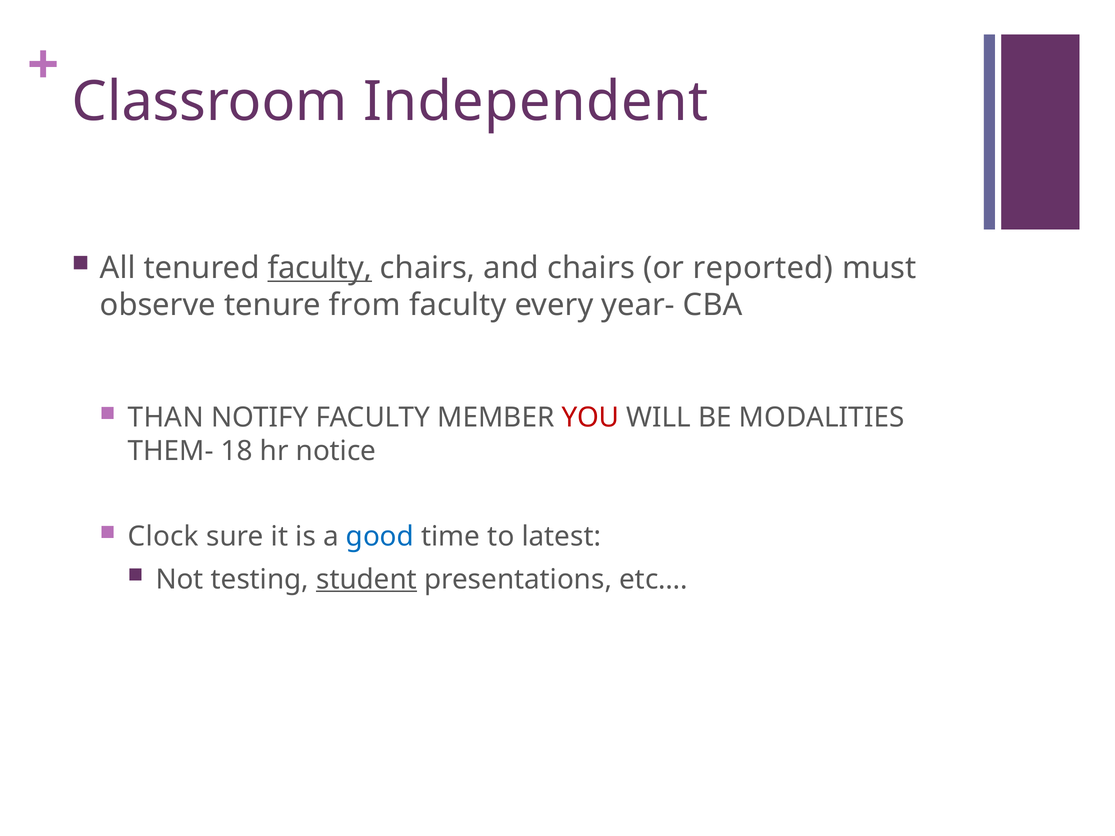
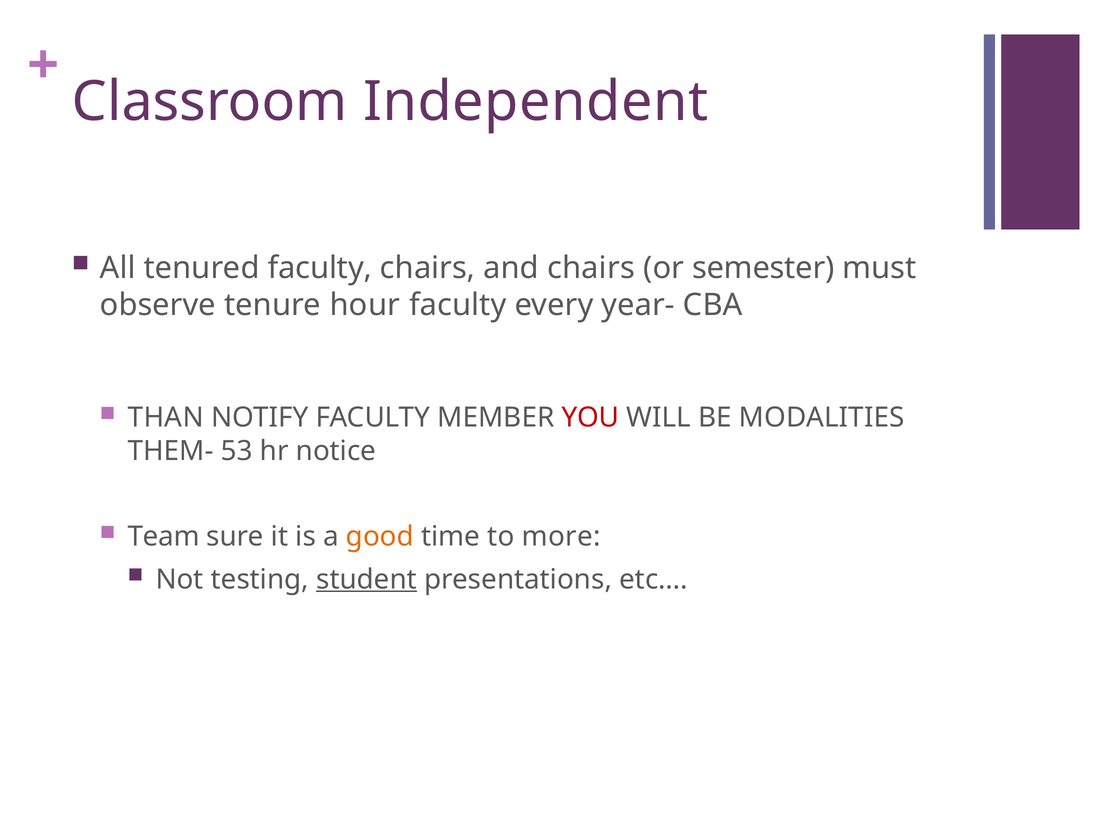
faculty at (320, 268) underline: present -> none
reported: reported -> semester
from: from -> hour
18: 18 -> 53
Clock: Clock -> Team
good colour: blue -> orange
latest: latest -> more
